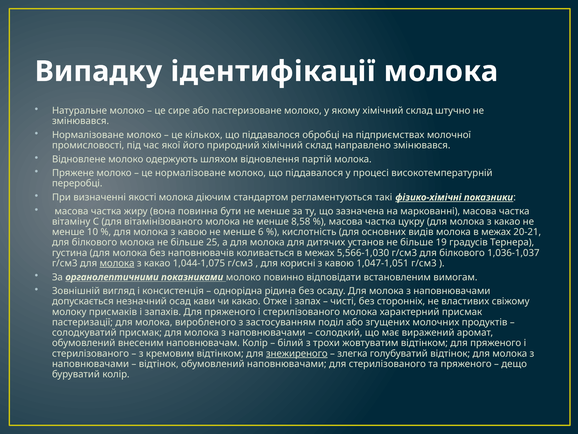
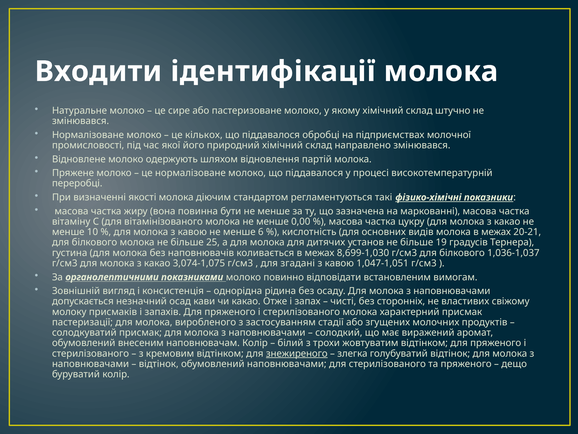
Випадку: Випадку -> Входити
8,58: 8,58 -> 0,00
5,566-1,030: 5,566-1,030 -> 8,699-1,030
молока at (117, 263) underline: present -> none
1,044-1,075: 1,044-1,075 -> 3,074-1,075
корисні: корисні -> згадані
поділ: поділ -> стадії
